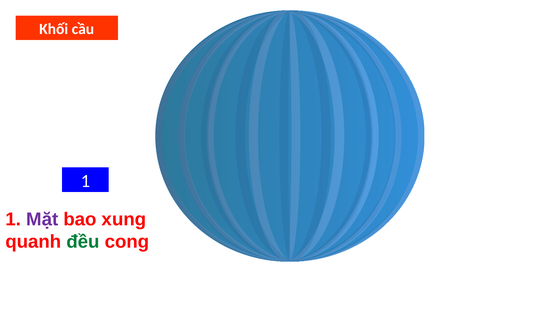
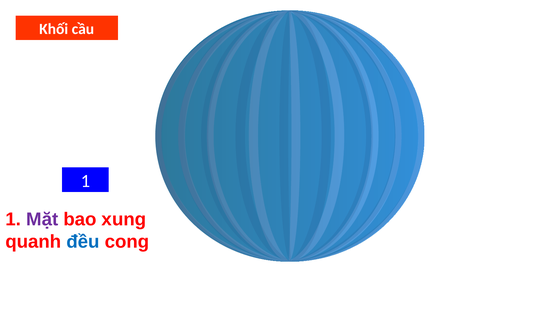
đều colour: green -> blue
